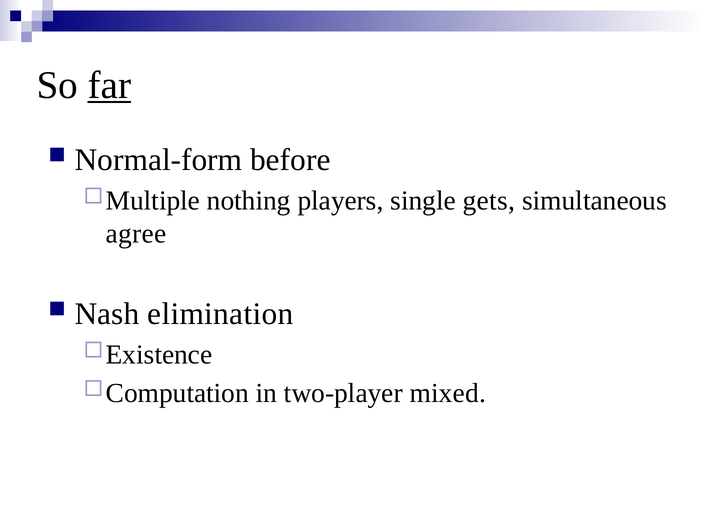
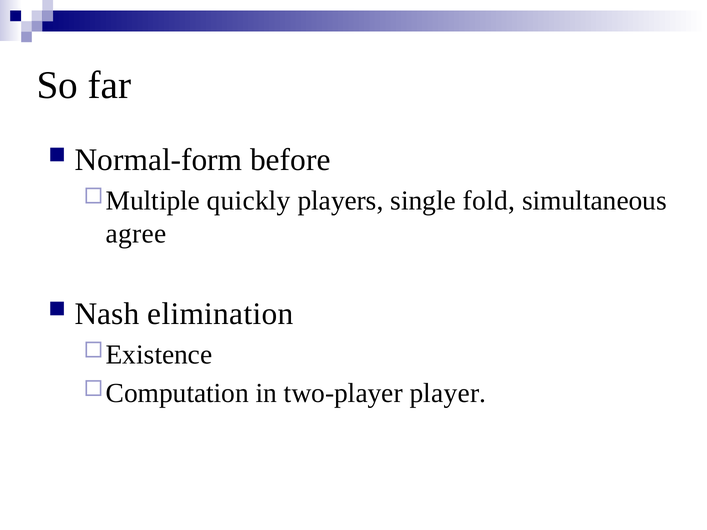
far underline: present -> none
nothing: nothing -> quickly
gets: gets -> fold
mixed: mixed -> player
